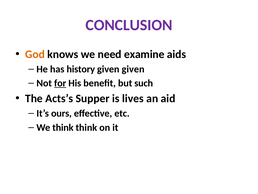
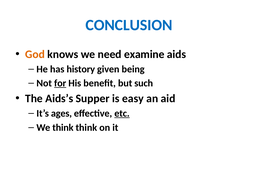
CONCLUSION colour: purple -> blue
given given: given -> being
Acts’s: Acts’s -> Aids’s
lives: lives -> easy
ours: ours -> ages
etc underline: none -> present
